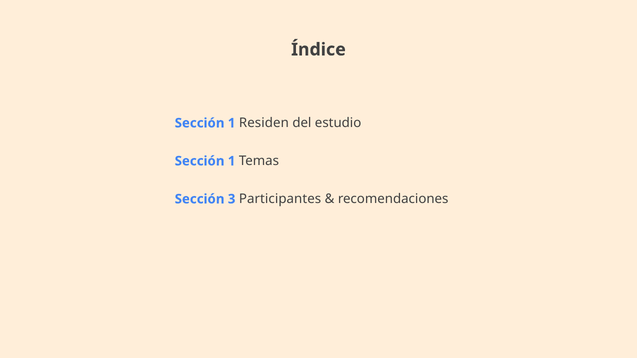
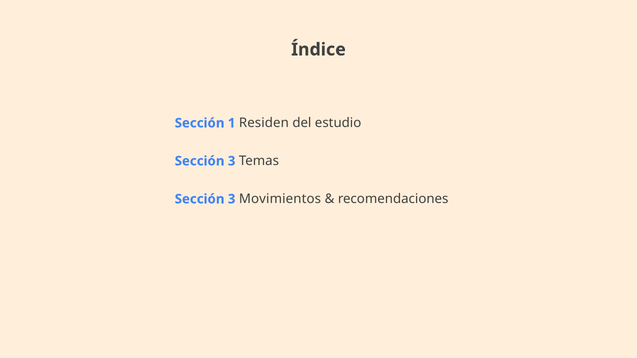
1 at (232, 161): 1 -> 3
Participantes: Participantes -> Movimientos
